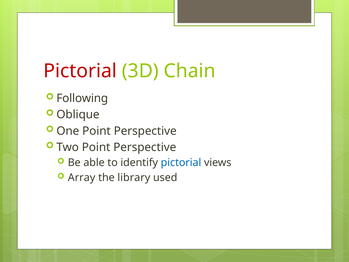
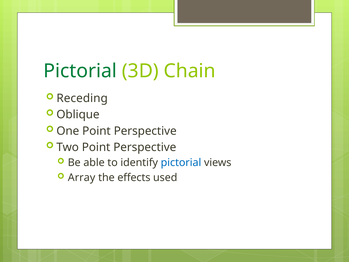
Pictorial at (80, 71) colour: red -> green
Following: Following -> Receding
library: library -> effects
